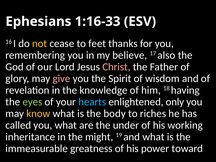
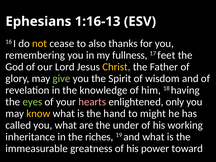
1:16-33: 1:16-33 -> 1:16-13
feet: feet -> also
believe: believe -> fullness
also: also -> feet
Christ colour: pink -> yellow
give colour: pink -> light green
hearts colour: light blue -> pink
body: body -> hand
riches: riches -> might
might: might -> riches
